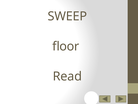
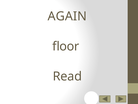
SWEEP: SWEEP -> AGAIN
